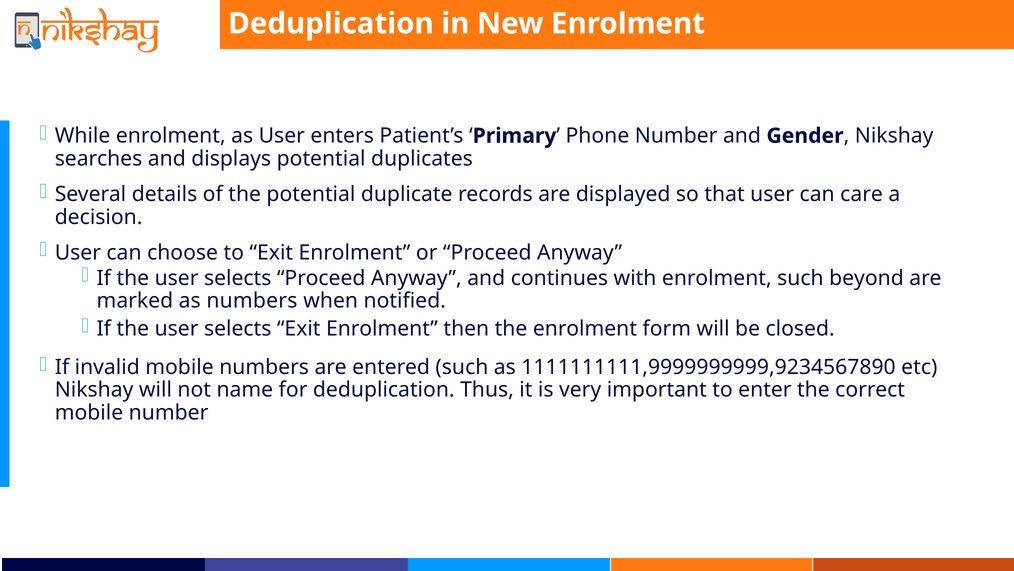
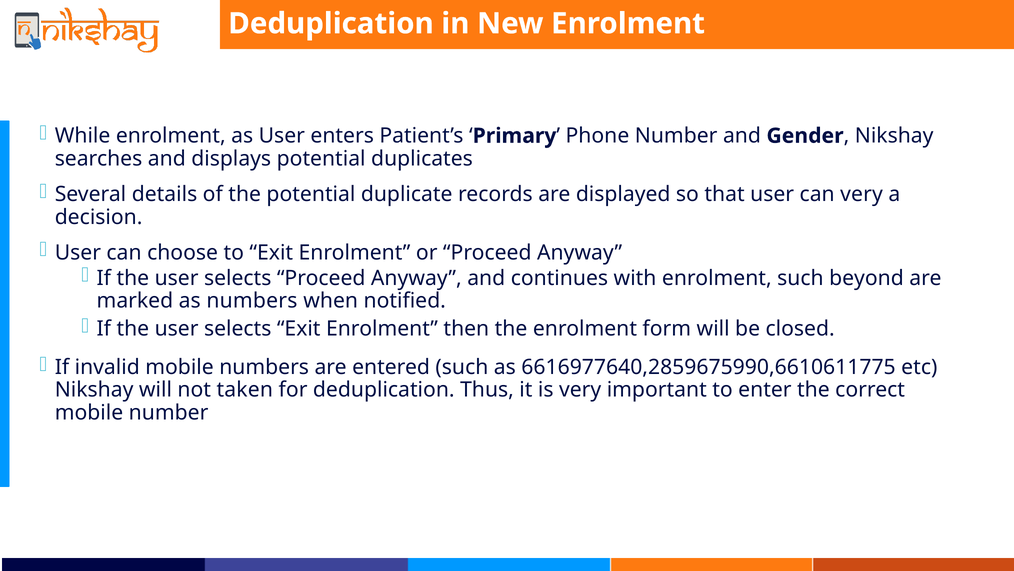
can care: care -> very
1111111111,9999999999,9234567890: 1111111111,9999999999,9234567890 -> 6616977640,2859675990,6610611775
name: name -> taken
